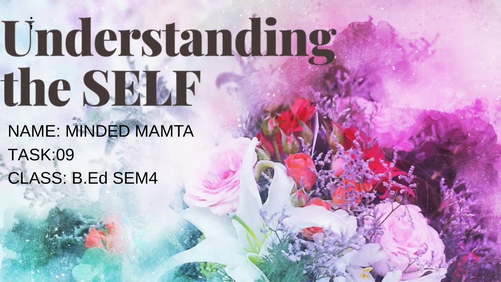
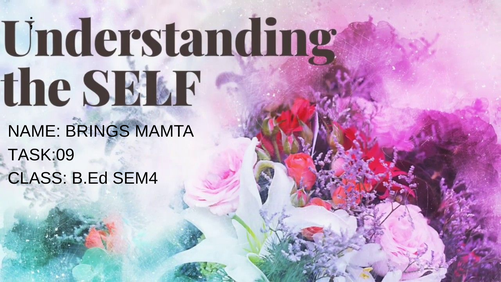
MINDED: MINDED -> BRINGS
